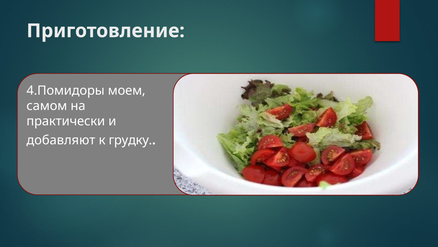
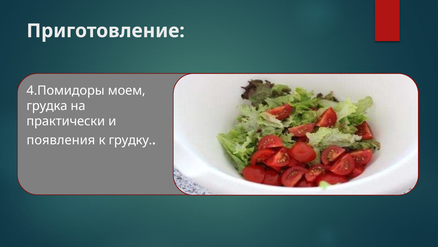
самом: самом -> грудка
добавляют: добавляют -> появления
